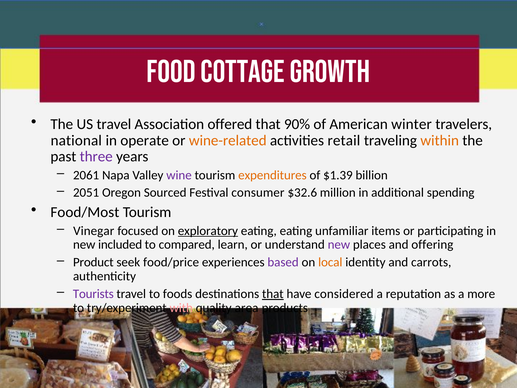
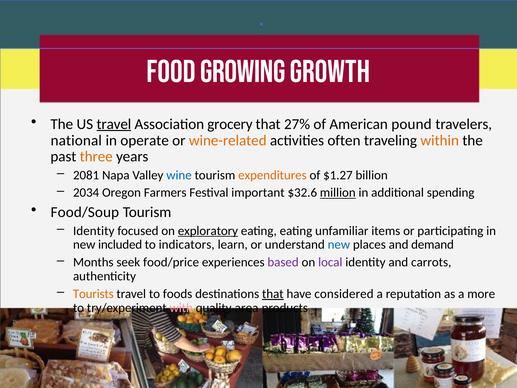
Cottage: Cottage -> Growing
travel at (114, 124) underline: none -> present
offered: offered -> grocery
90%: 90% -> 27%
winter: winter -> pound
retail: retail -> often
three colour: purple -> orange
2061: 2061 -> 2081
wine colour: purple -> blue
$1.39: $1.39 -> $1.27
2051: 2051 -> 2034
Sourced: Sourced -> Farmers
consumer: consumer -> important
million underline: none -> present
Food/Most: Food/Most -> Food/Soup
Vinegar at (94, 231): Vinegar -> Identity
compared: compared -> indicators
new at (339, 245) colour: purple -> blue
offering: offering -> demand
Product: Product -> Months
local colour: orange -> purple
Tourists colour: purple -> orange
